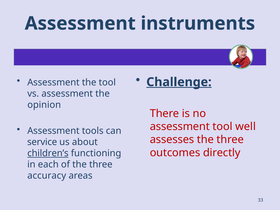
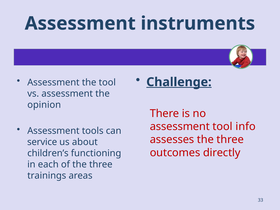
well: well -> info
children’s underline: present -> none
accuracy: accuracy -> trainings
